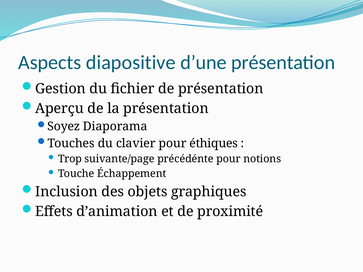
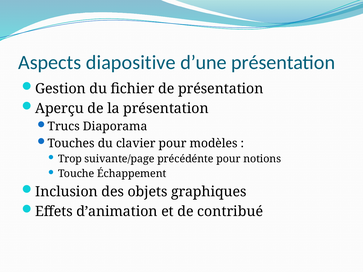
Soyez: Soyez -> Trucs
éthiques: éthiques -> modèles
proximité: proximité -> contribué
